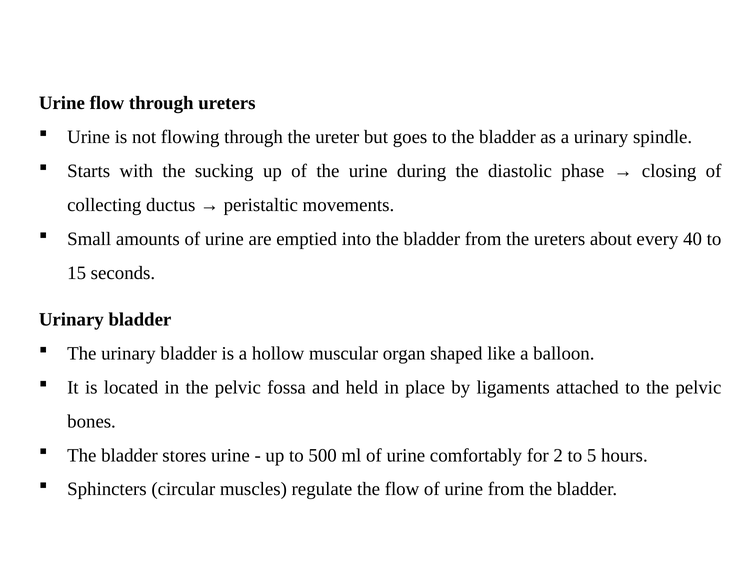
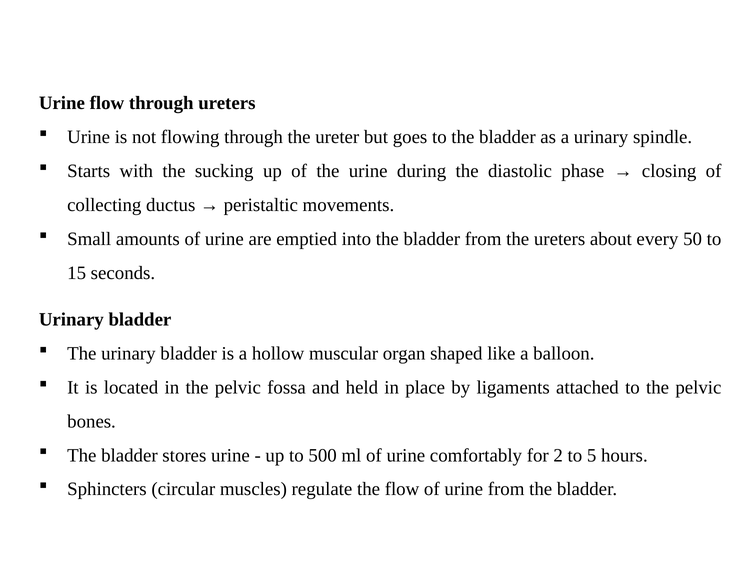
40: 40 -> 50
